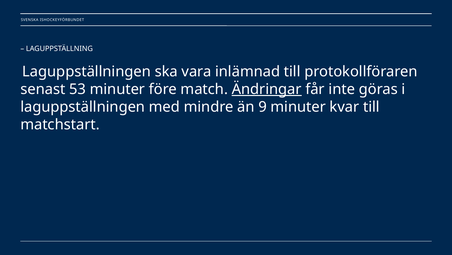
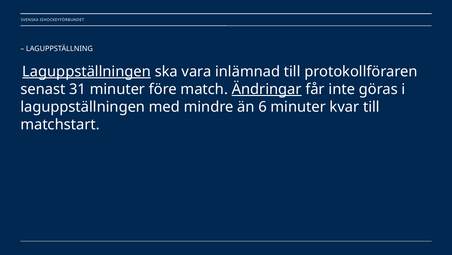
Laguppställningen at (87, 71) underline: none -> present
53: 53 -> 31
9: 9 -> 6
